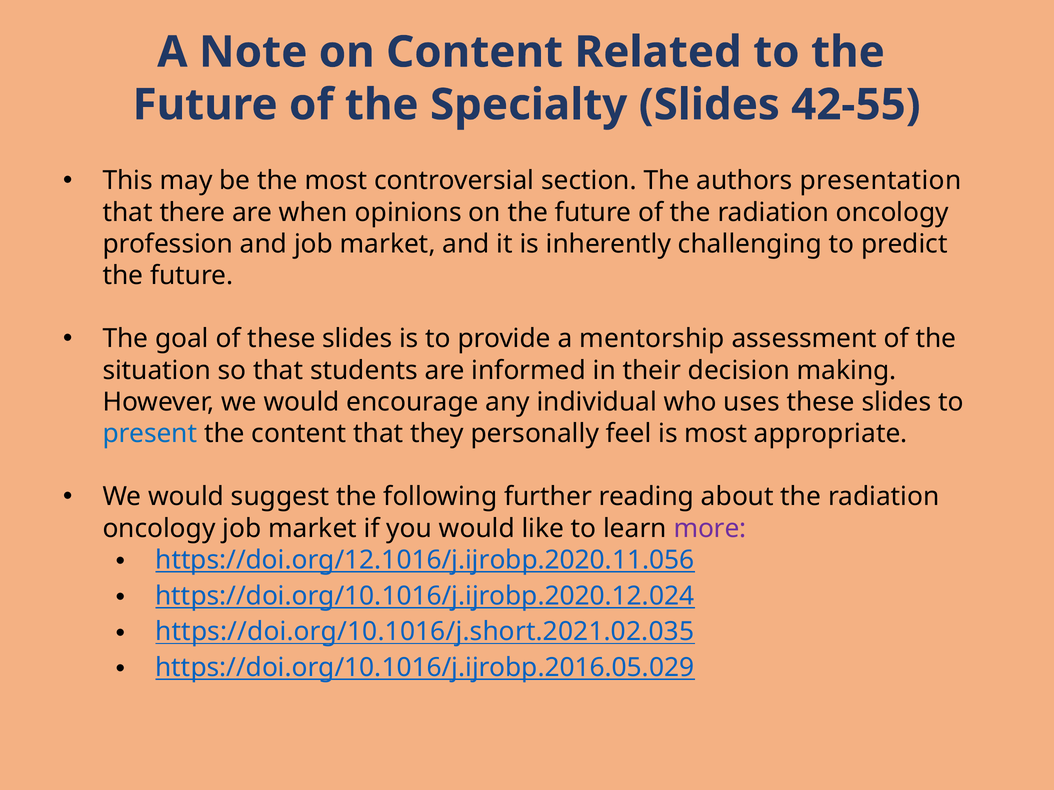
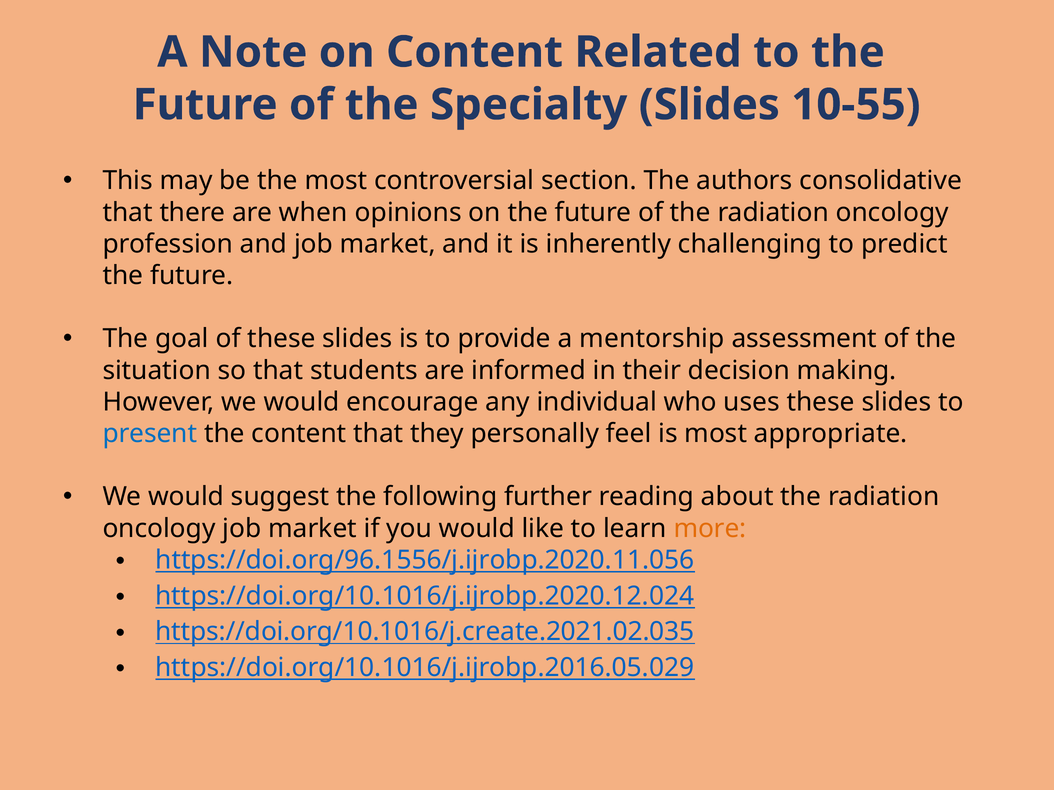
42-55: 42-55 -> 10-55
presentation: presentation -> consolidative
more colour: purple -> orange
https://doi.org/12.1016/j.ijrobp.2020.11.056: https://doi.org/12.1016/j.ijrobp.2020.11.056 -> https://doi.org/96.1556/j.ijrobp.2020.11.056
https://doi.org/10.1016/j.short.2021.02.035: https://doi.org/10.1016/j.short.2021.02.035 -> https://doi.org/10.1016/j.create.2021.02.035
